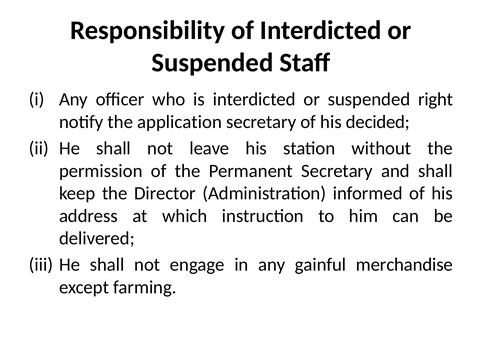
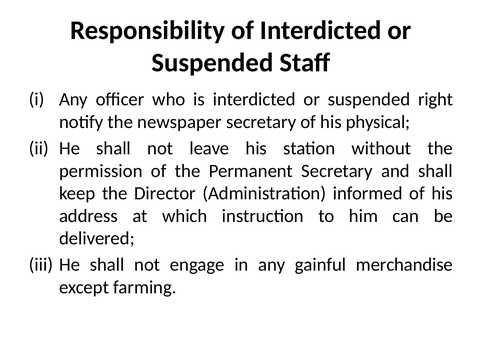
application: application -> newspaper
decided: decided -> physical
